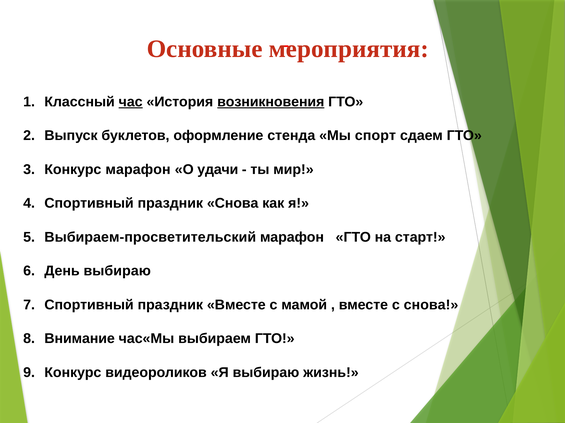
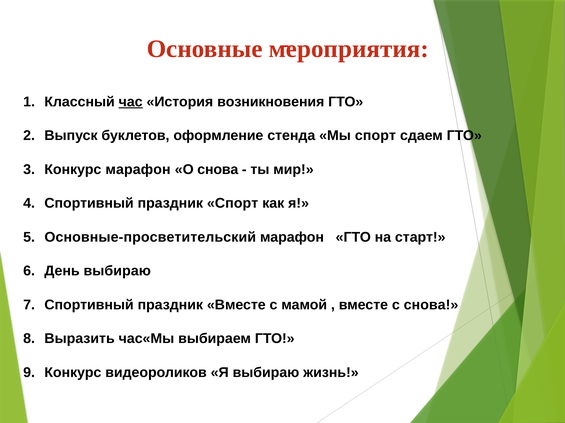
возникновения underline: present -> none
О удачи: удачи -> снова
праздник Снова: Снова -> Спорт
Выбираем-просветительский: Выбираем-просветительский -> Основные-просветительский
Внимание: Внимание -> Выразить
